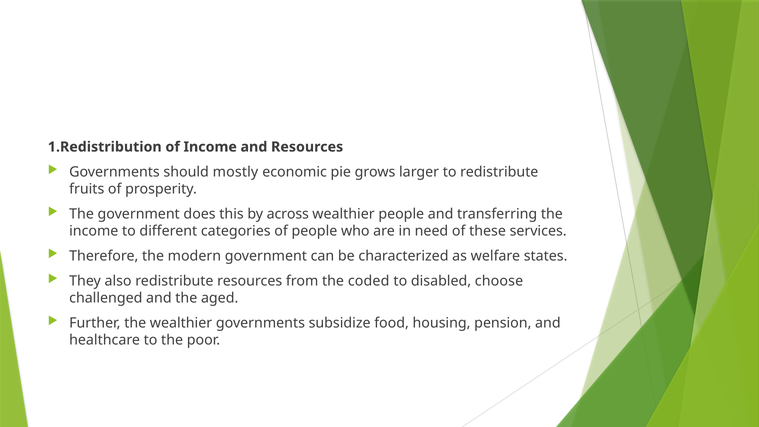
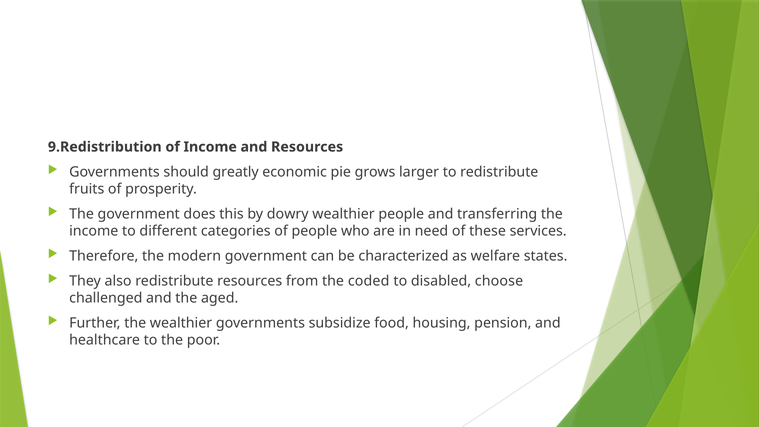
1.Redistribution: 1.Redistribution -> 9.Redistribution
mostly: mostly -> greatly
across: across -> dowry
